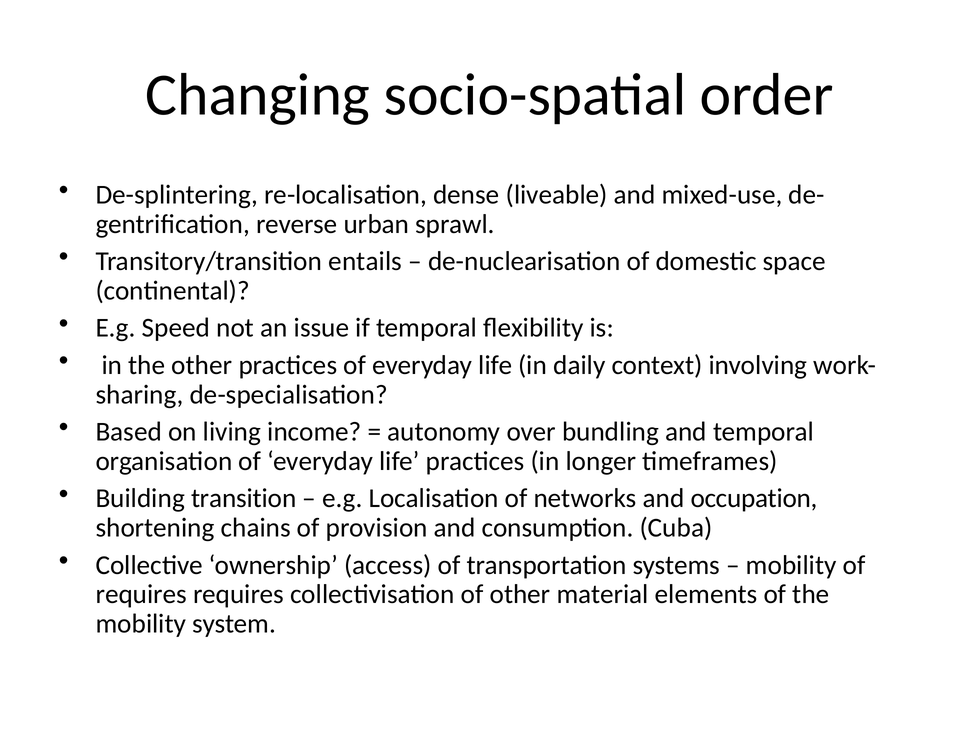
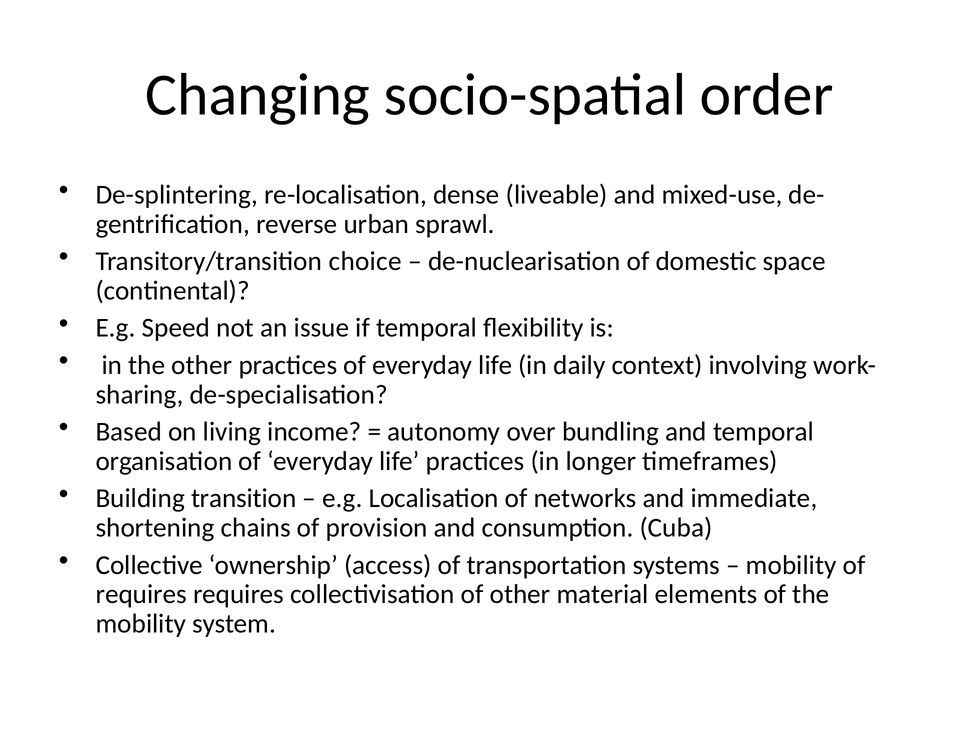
entails: entails -> choice
occupation: occupation -> immediate
